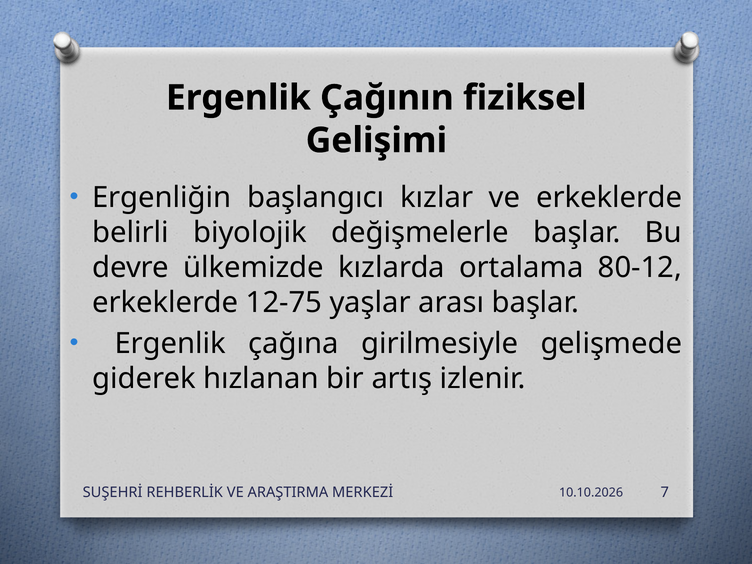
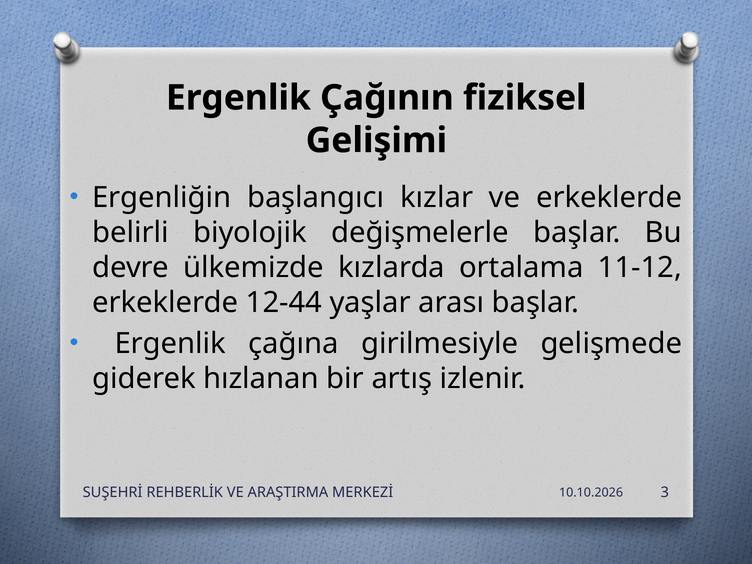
80-12: 80-12 -> 11-12
12-75: 12-75 -> 12-44
7: 7 -> 3
